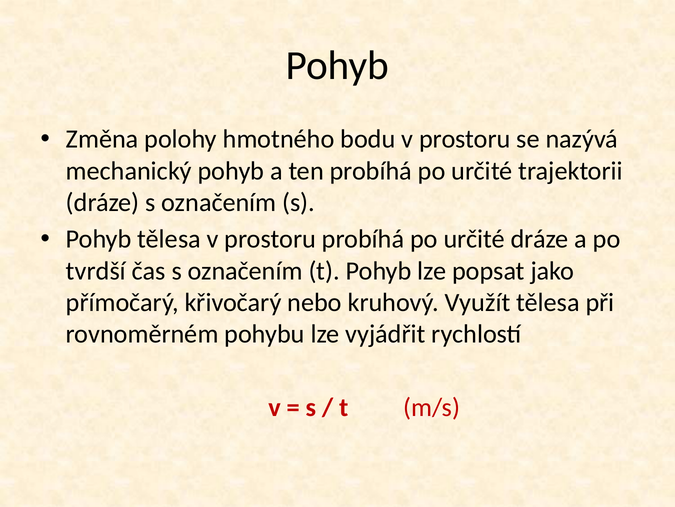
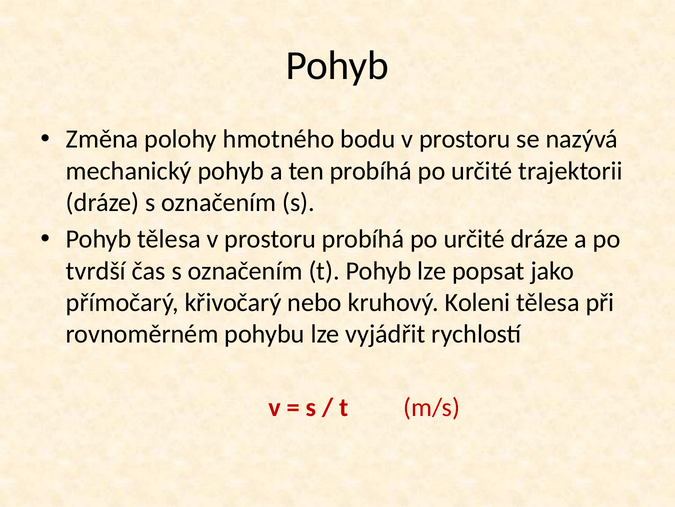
Využít: Využít -> Koleni
